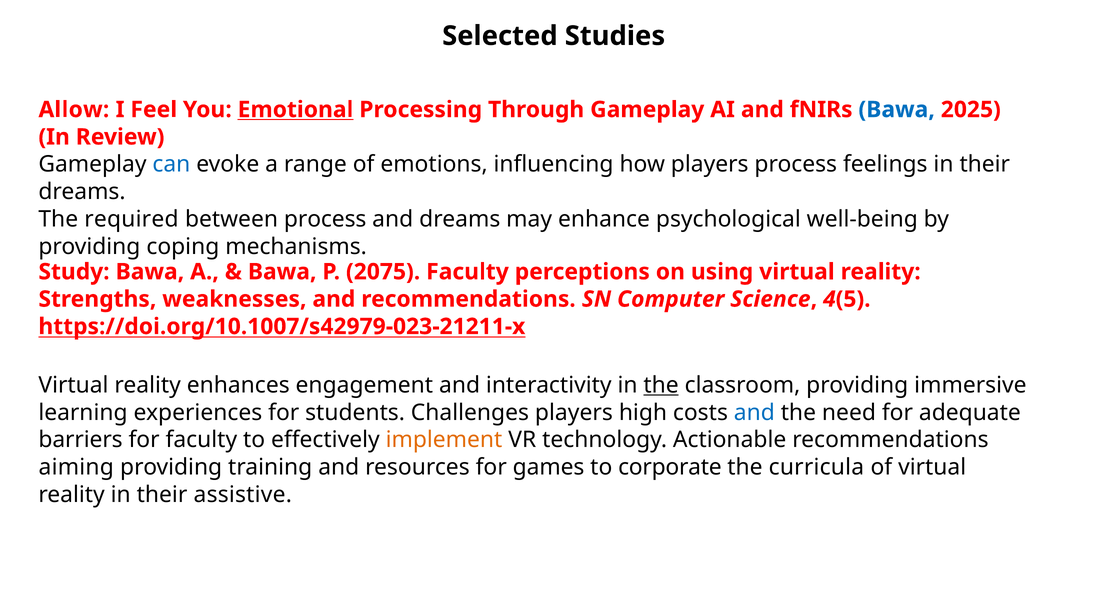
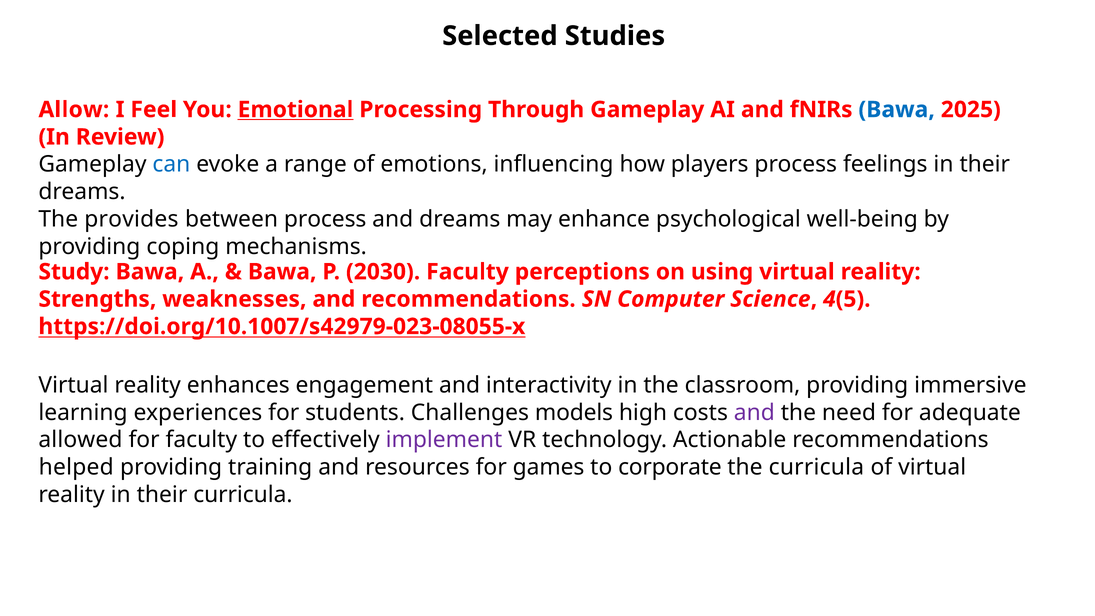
required: required -> provides
2075: 2075 -> 2030
https://doi.org/10.1007/s42979-023-21211-x: https://doi.org/10.1007/s42979-023-21211-x -> https://doi.org/10.1007/s42979-023-08055-x
the at (661, 385) underline: present -> none
Challenges players: players -> models
and at (754, 412) colour: blue -> purple
barriers: barriers -> allowed
implement colour: orange -> purple
aiming: aiming -> helped
their assistive: assistive -> curricula
